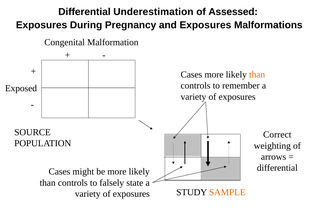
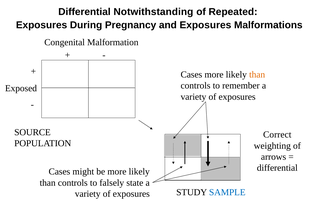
Underestimation: Underestimation -> Notwithstanding
Assessed: Assessed -> Repeated
SAMPLE colour: orange -> blue
